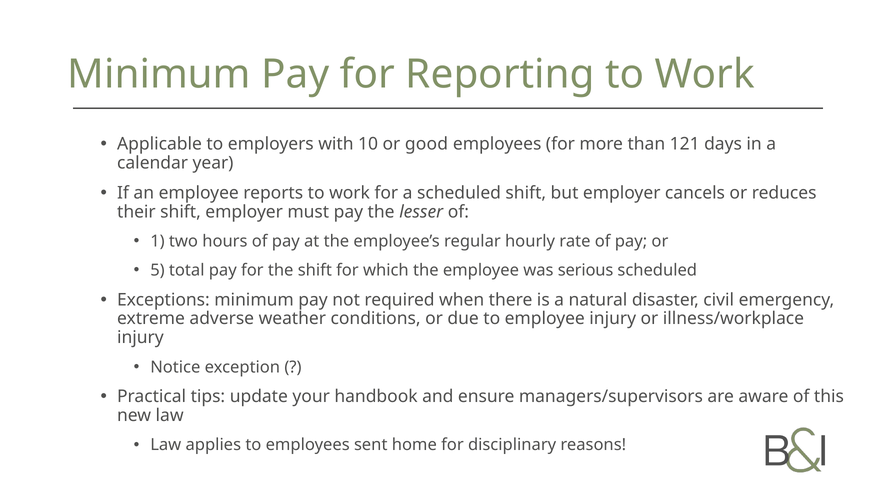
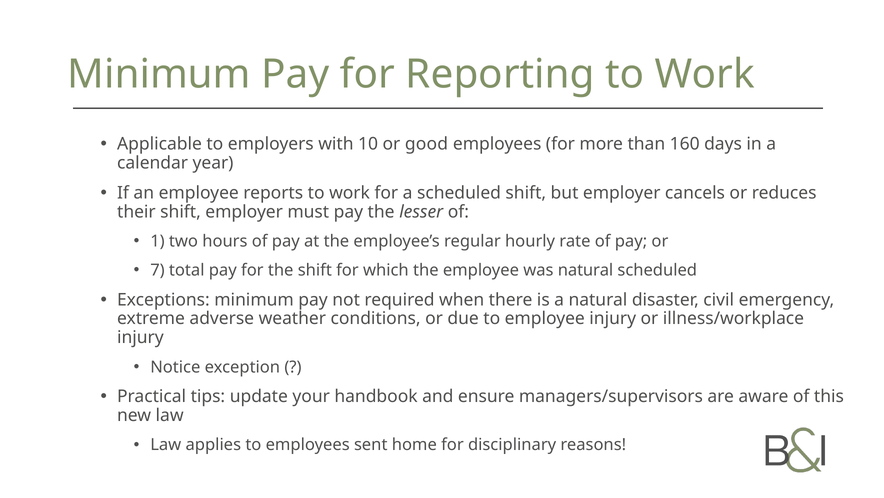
121: 121 -> 160
5: 5 -> 7
was serious: serious -> natural
